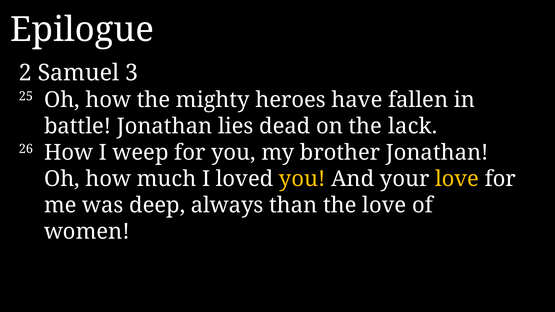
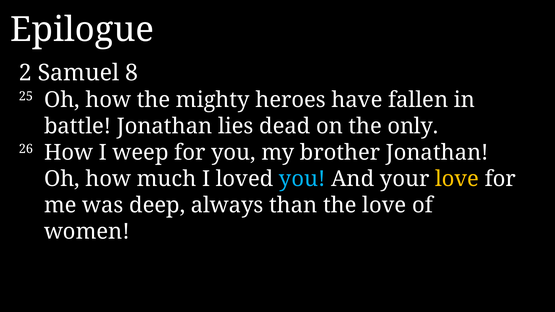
3: 3 -> 8
lack: lack -> only
you at (302, 179) colour: yellow -> light blue
